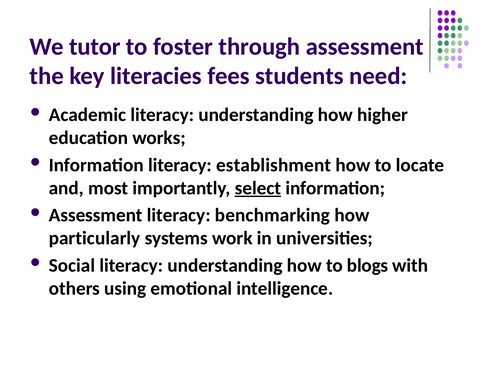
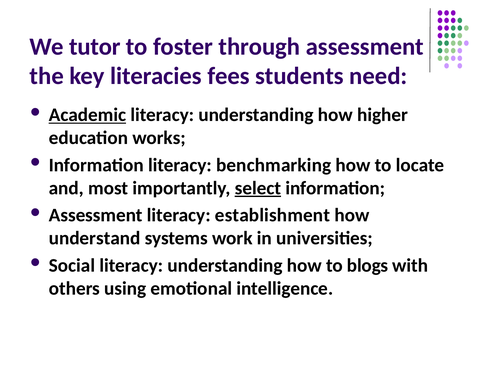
Academic underline: none -> present
establishment: establishment -> benchmarking
benchmarking: benchmarking -> establishment
particularly: particularly -> understand
